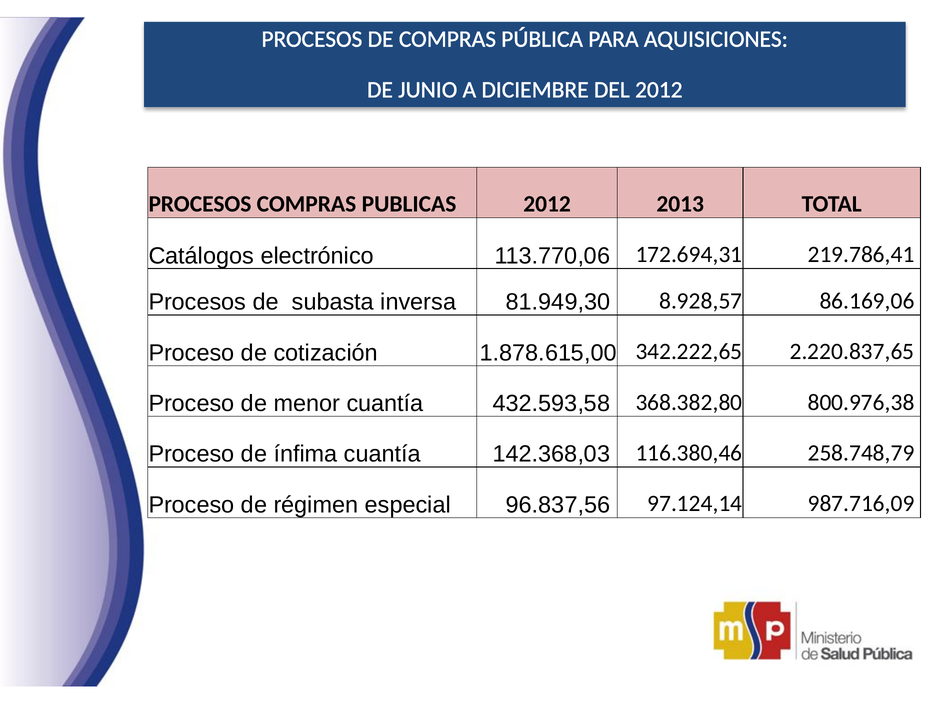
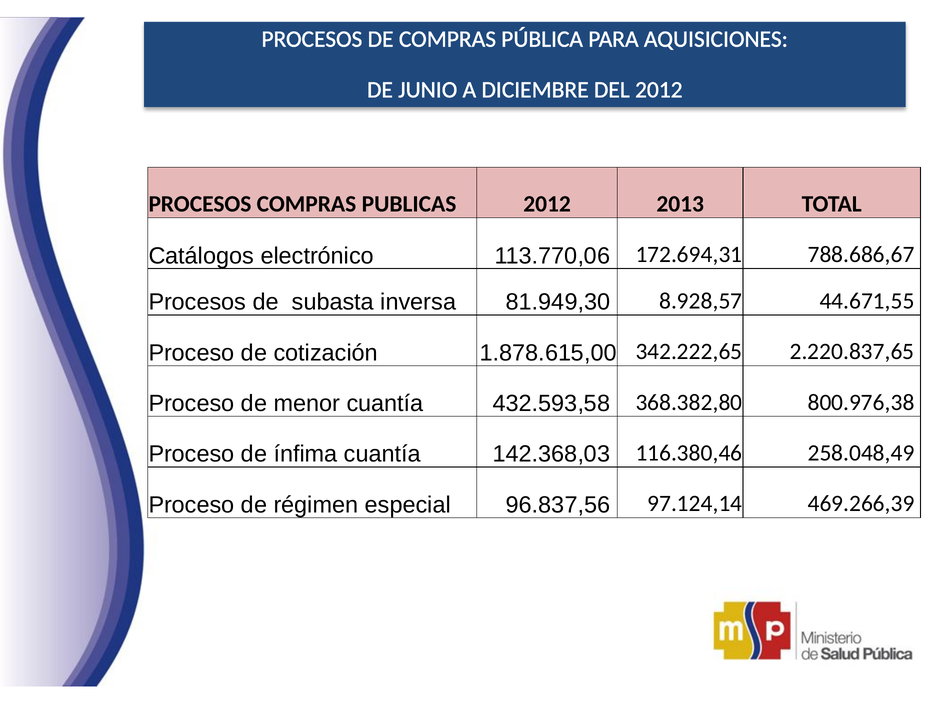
219.786,41: 219.786,41 -> 788.686,67
86.169,06: 86.169,06 -> 44.671,55
258.748,79: 258.748,79 -> 258.048,49
987.716,09: 987.716,09 -> 469.266,39
